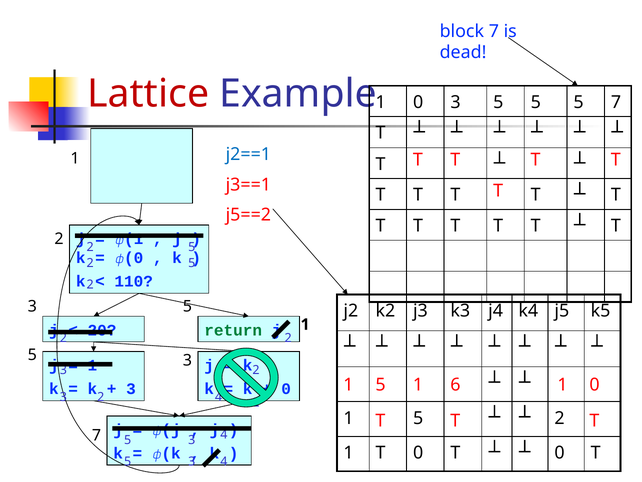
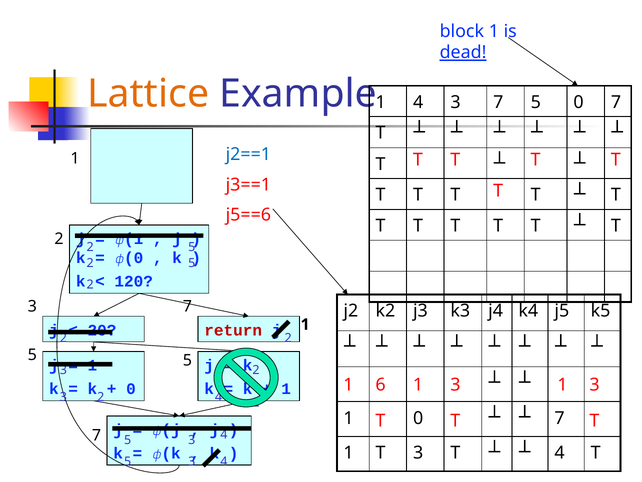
block 7: 7 -> 1
dead underline: none -> present
Lattice colour: red -> orange
0 at (418, 102): 0 -> 4
5 at (498, 102): 5 -> 7
5 at (579, 102): 5 -> 0
j5==2: j5==2 -> j5==6
110: 110 -> 120
5 at (187, 306): 5 -> 7
return colour: green -> red
3 at (187, 360): 3 -> 5
5 at (381, 384): 5 -> 6
6 at (455, 384): 6 -> 3
0 at (595, 384): 0 -> 3
3 at (131, 389): 3 -> 0
0 at (286, 389): 0 -> 1
5 at (418, 418): 5 -> 0
2 at (560, 418): 2 -> 7
T 0: 0 -> 3
0 at (560, 452): 0 -> 4
